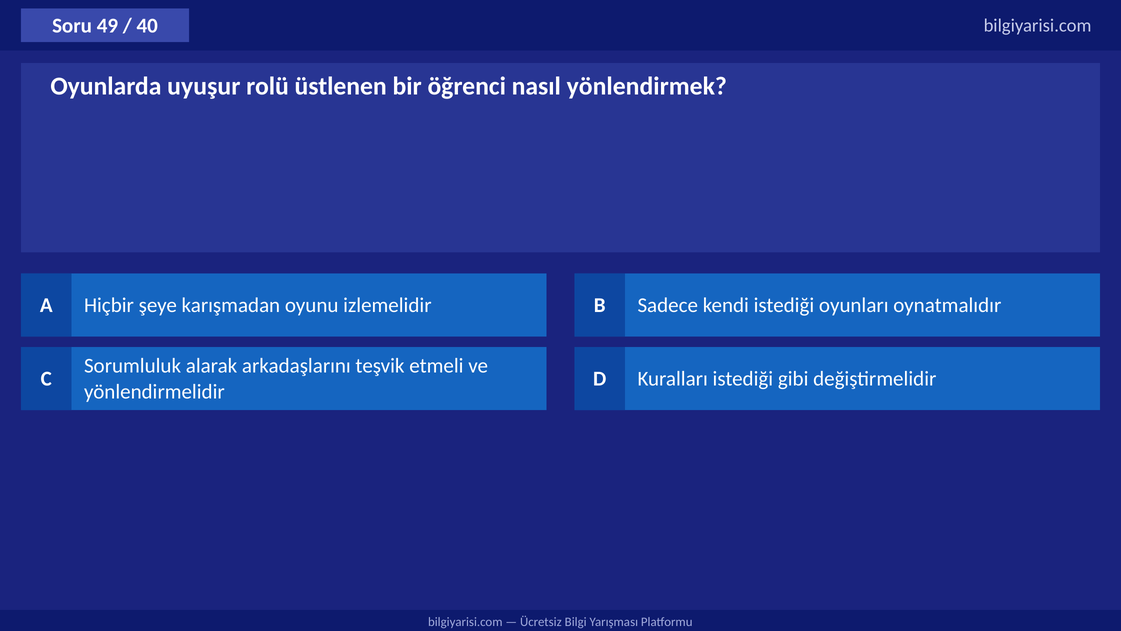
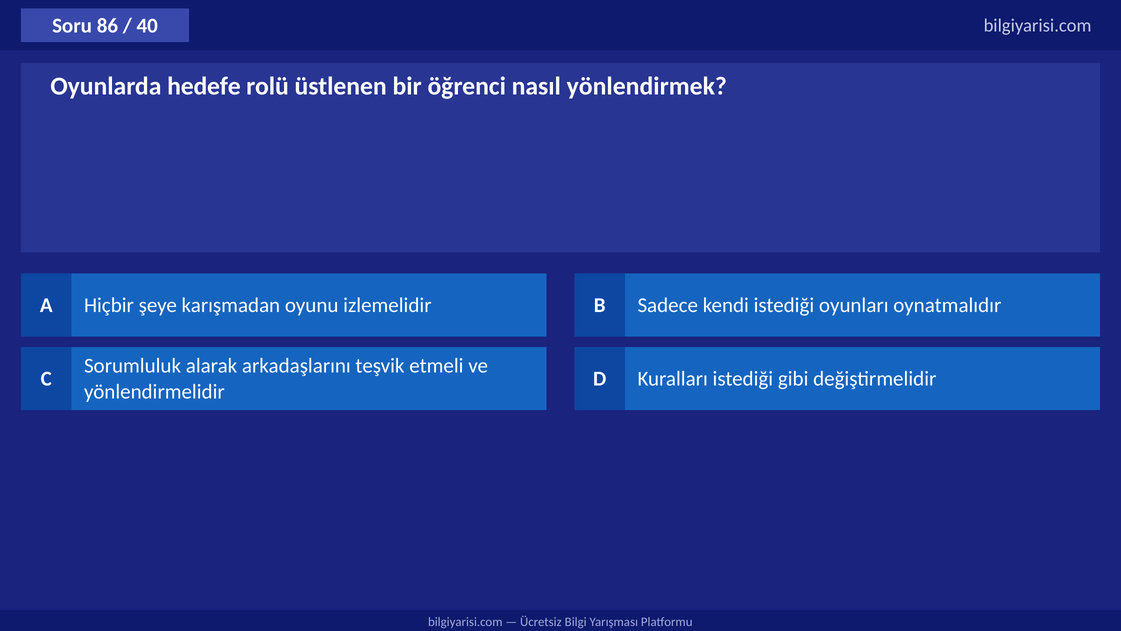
49: 49 -> 86
uyuşur: uyuşur -> hedefe
